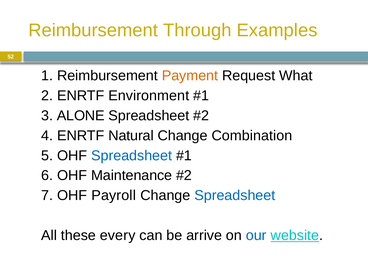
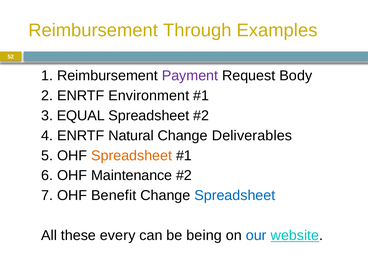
Payment colour: orange -> purple
What: What -> Body
ALONE: ALONE -> EQUAL
Combination: Combination -> Deliverables
Spreadsheet at (132, 156) colour: blue -> orange
Payroll: Payroll -> Benefit
arrive: arrive -> being
